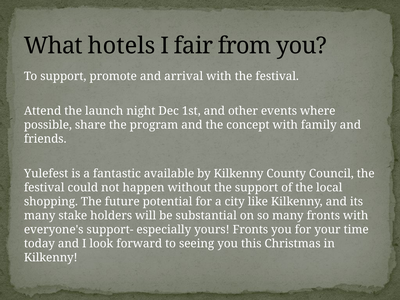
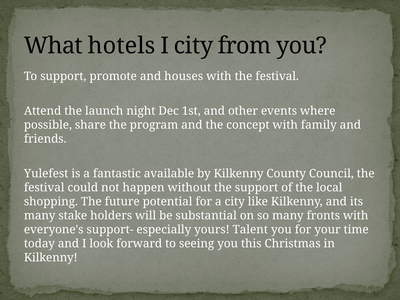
I fair: fair -> city
arrival: arrival -> houses
yours Fronts: Fronts -> Talent
